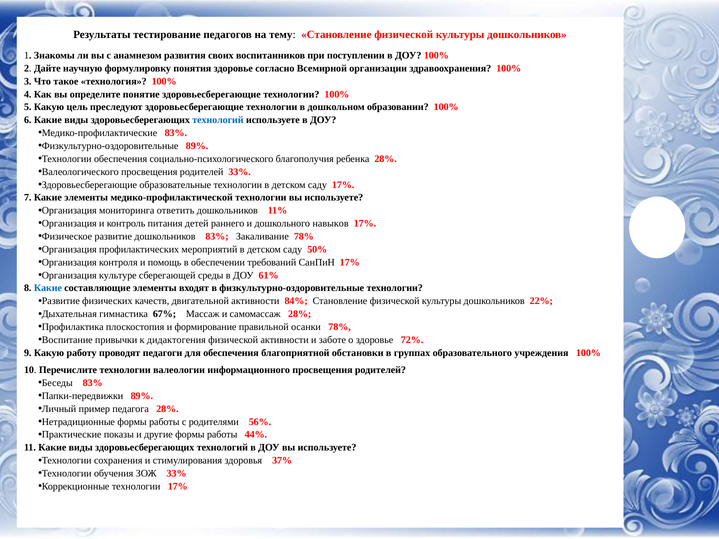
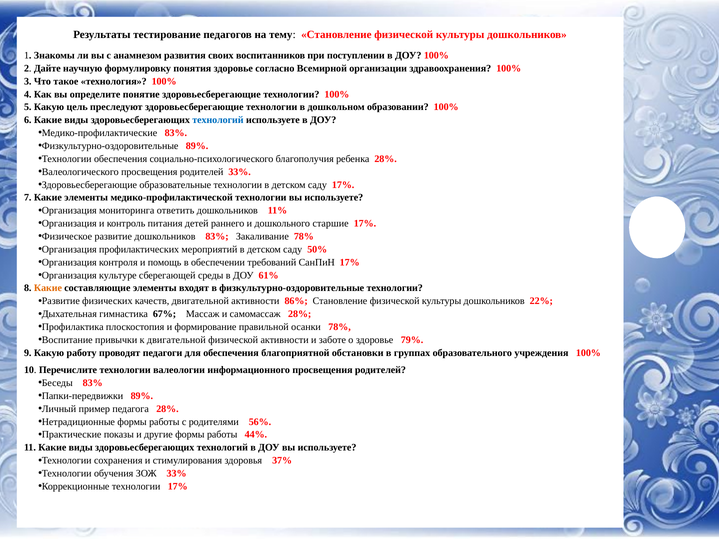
навыков: навыков -> старшие
Какие at (48, 288) colour: blue -> orange
84%: 84% -> 86%
к дидактогения: дидактогения -> двигательной
72%: 72% -> 79%
